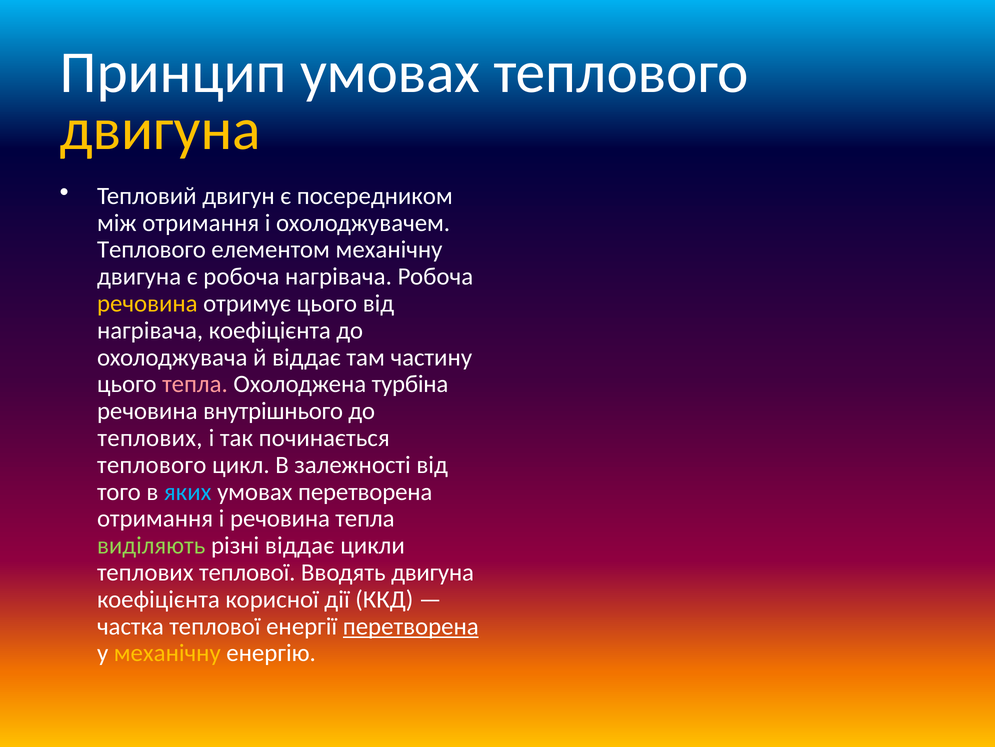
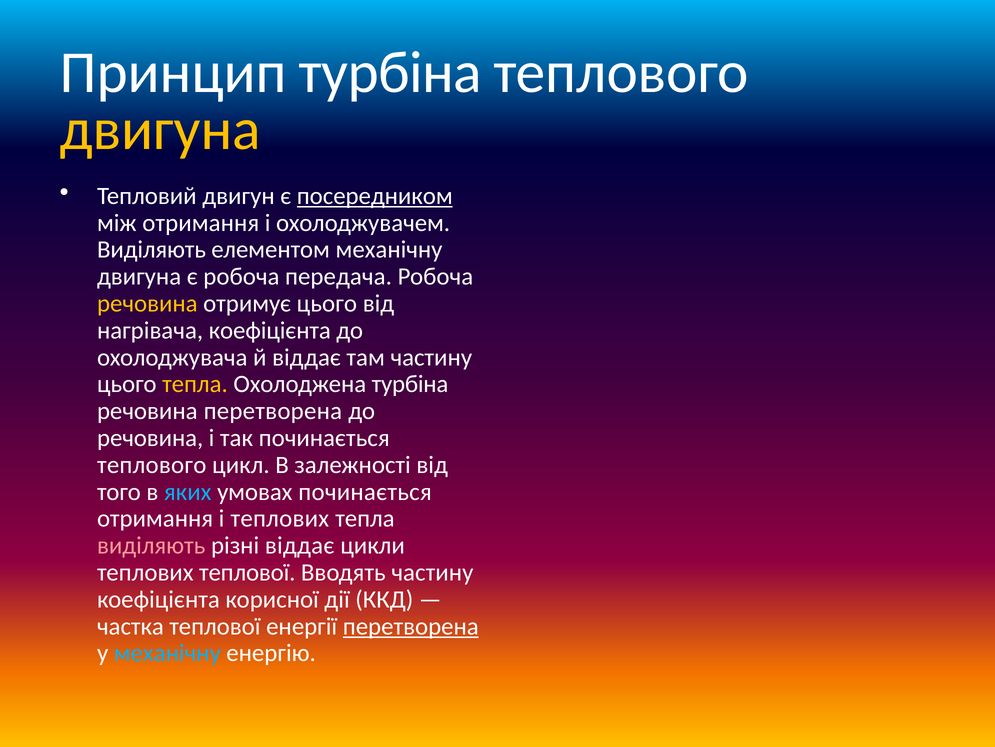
Принцип умовах: умовах -> турбіна
посередником underline: none -> present
Теплового at (151, 250): Теплового -> Виділяють
робоча нагрівача: нагрівача -> передача
тепла at (195, 384) colour: pink -> yellow
речовина внутрішнього: внутрішнього -> перетворена
теплових at (150, 438): теплових -> речовина
умовах перетворена: перетворена -> починається
і речовина: речовина -> теплових
виділяють at (151, 545) colour: light green -> pink
Вводять двигуна: двигуна -> частину
механічну at (167, 653) colour: yellow -> light blue
